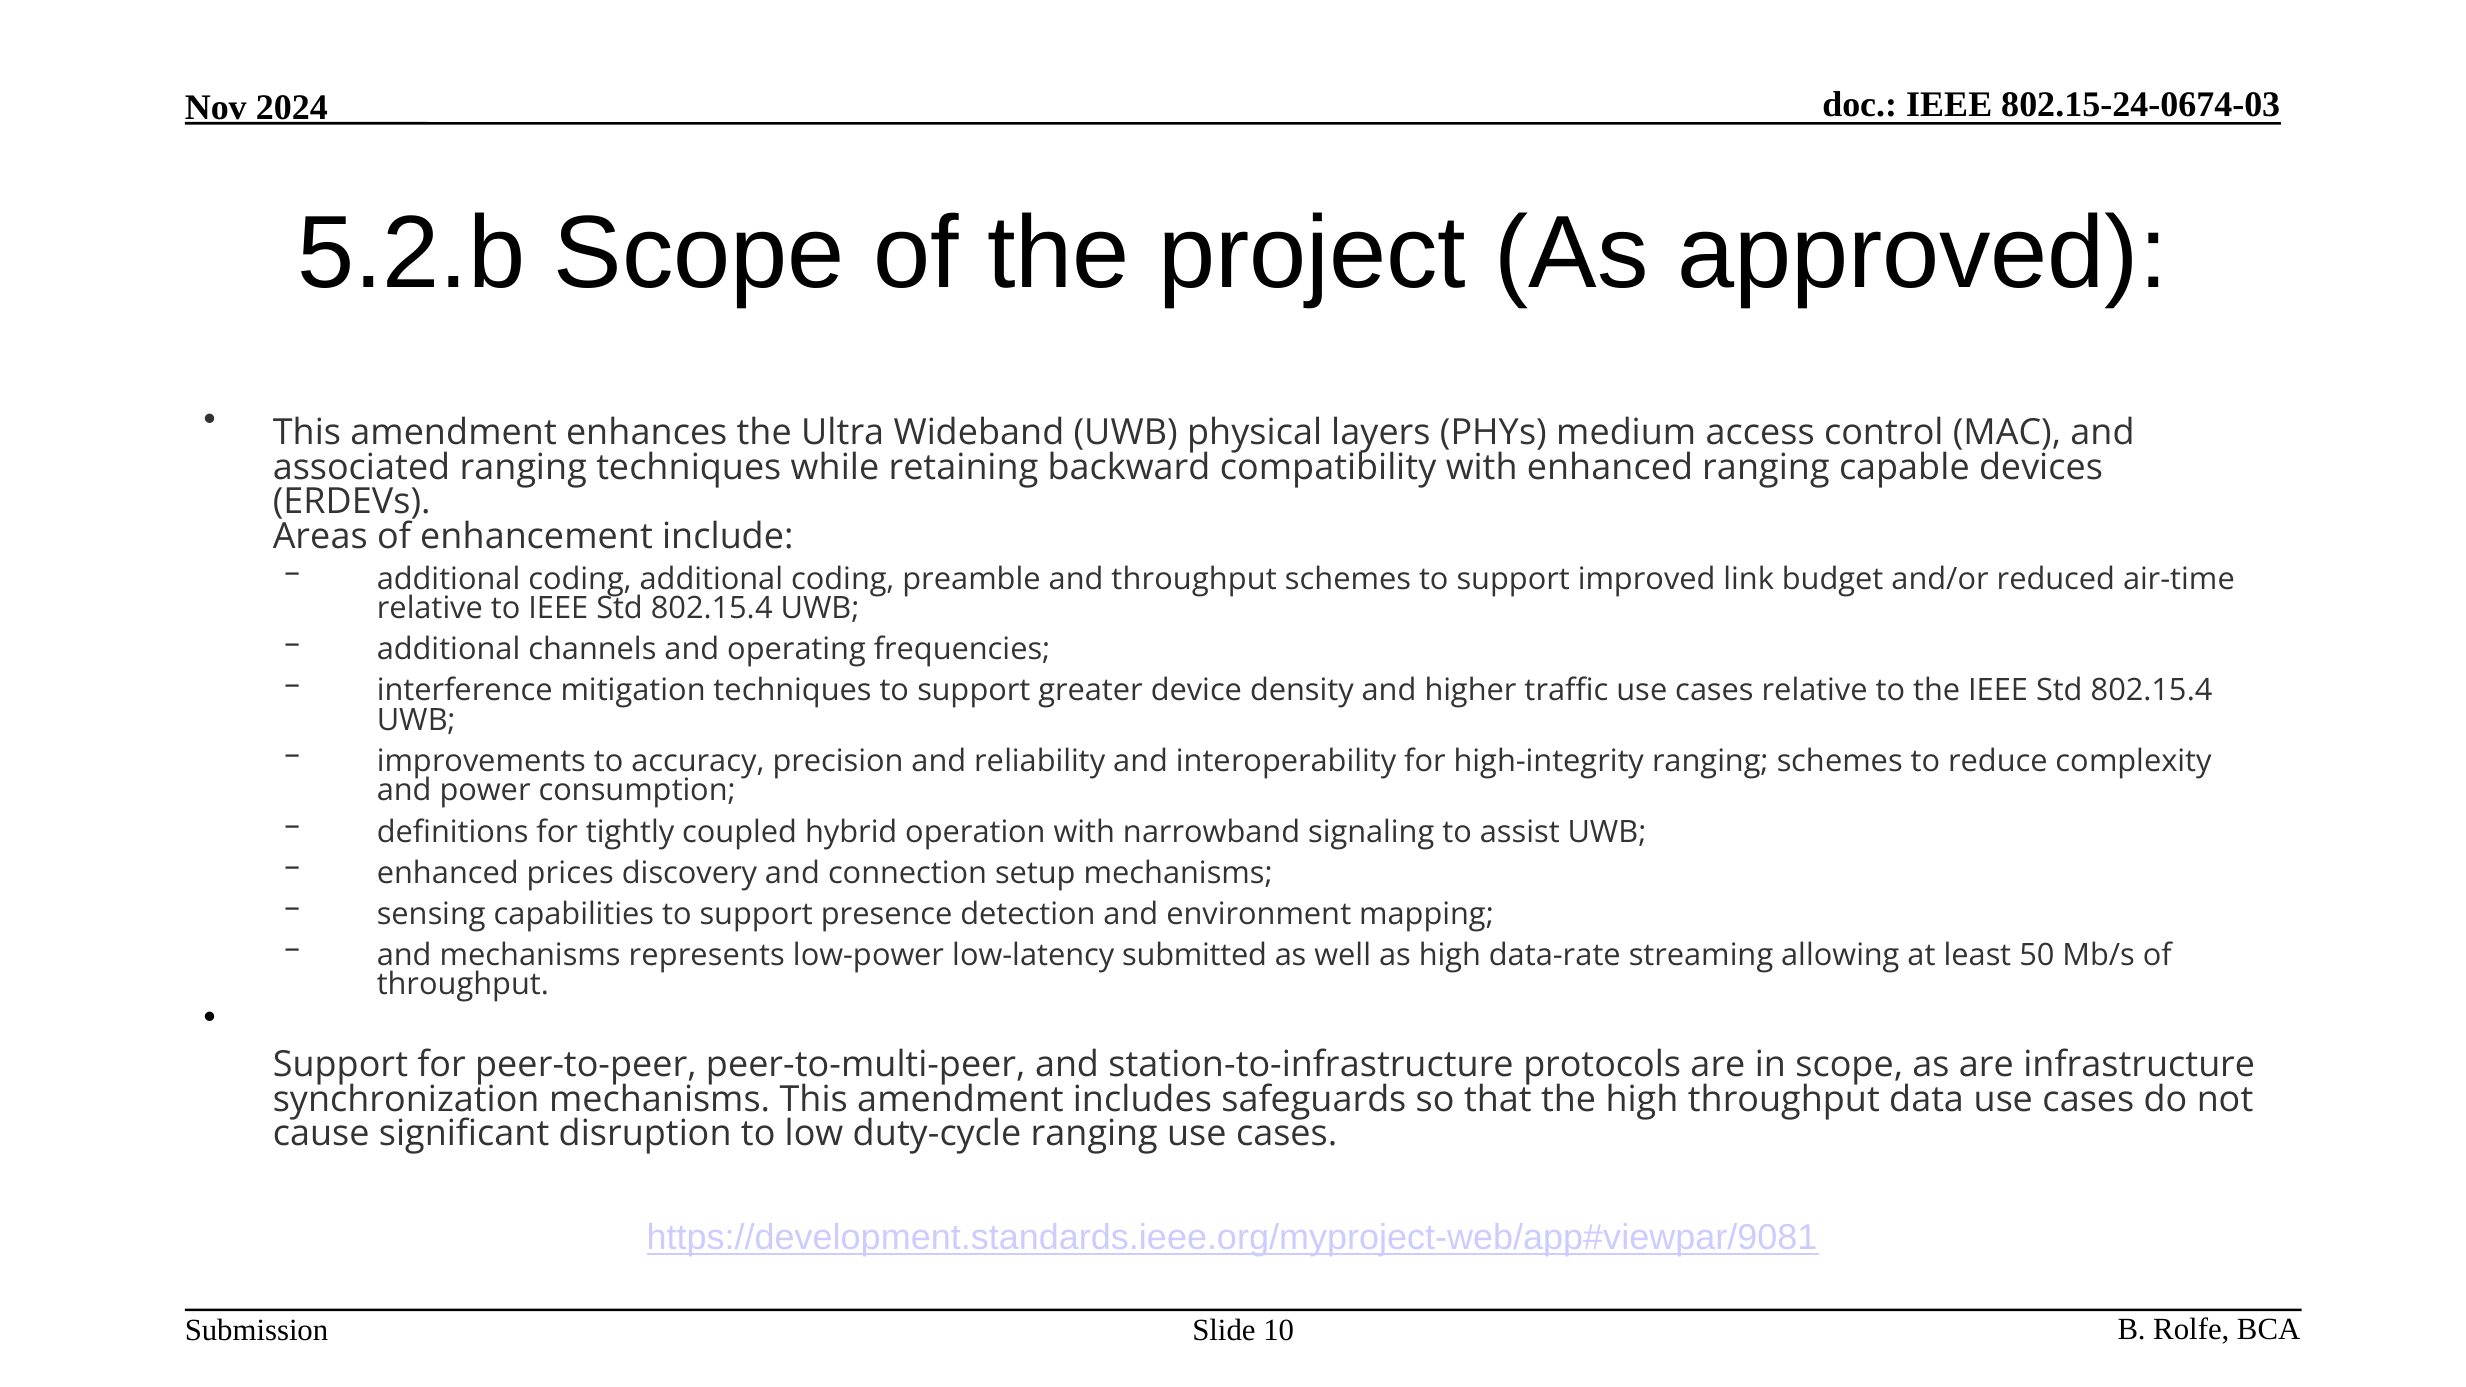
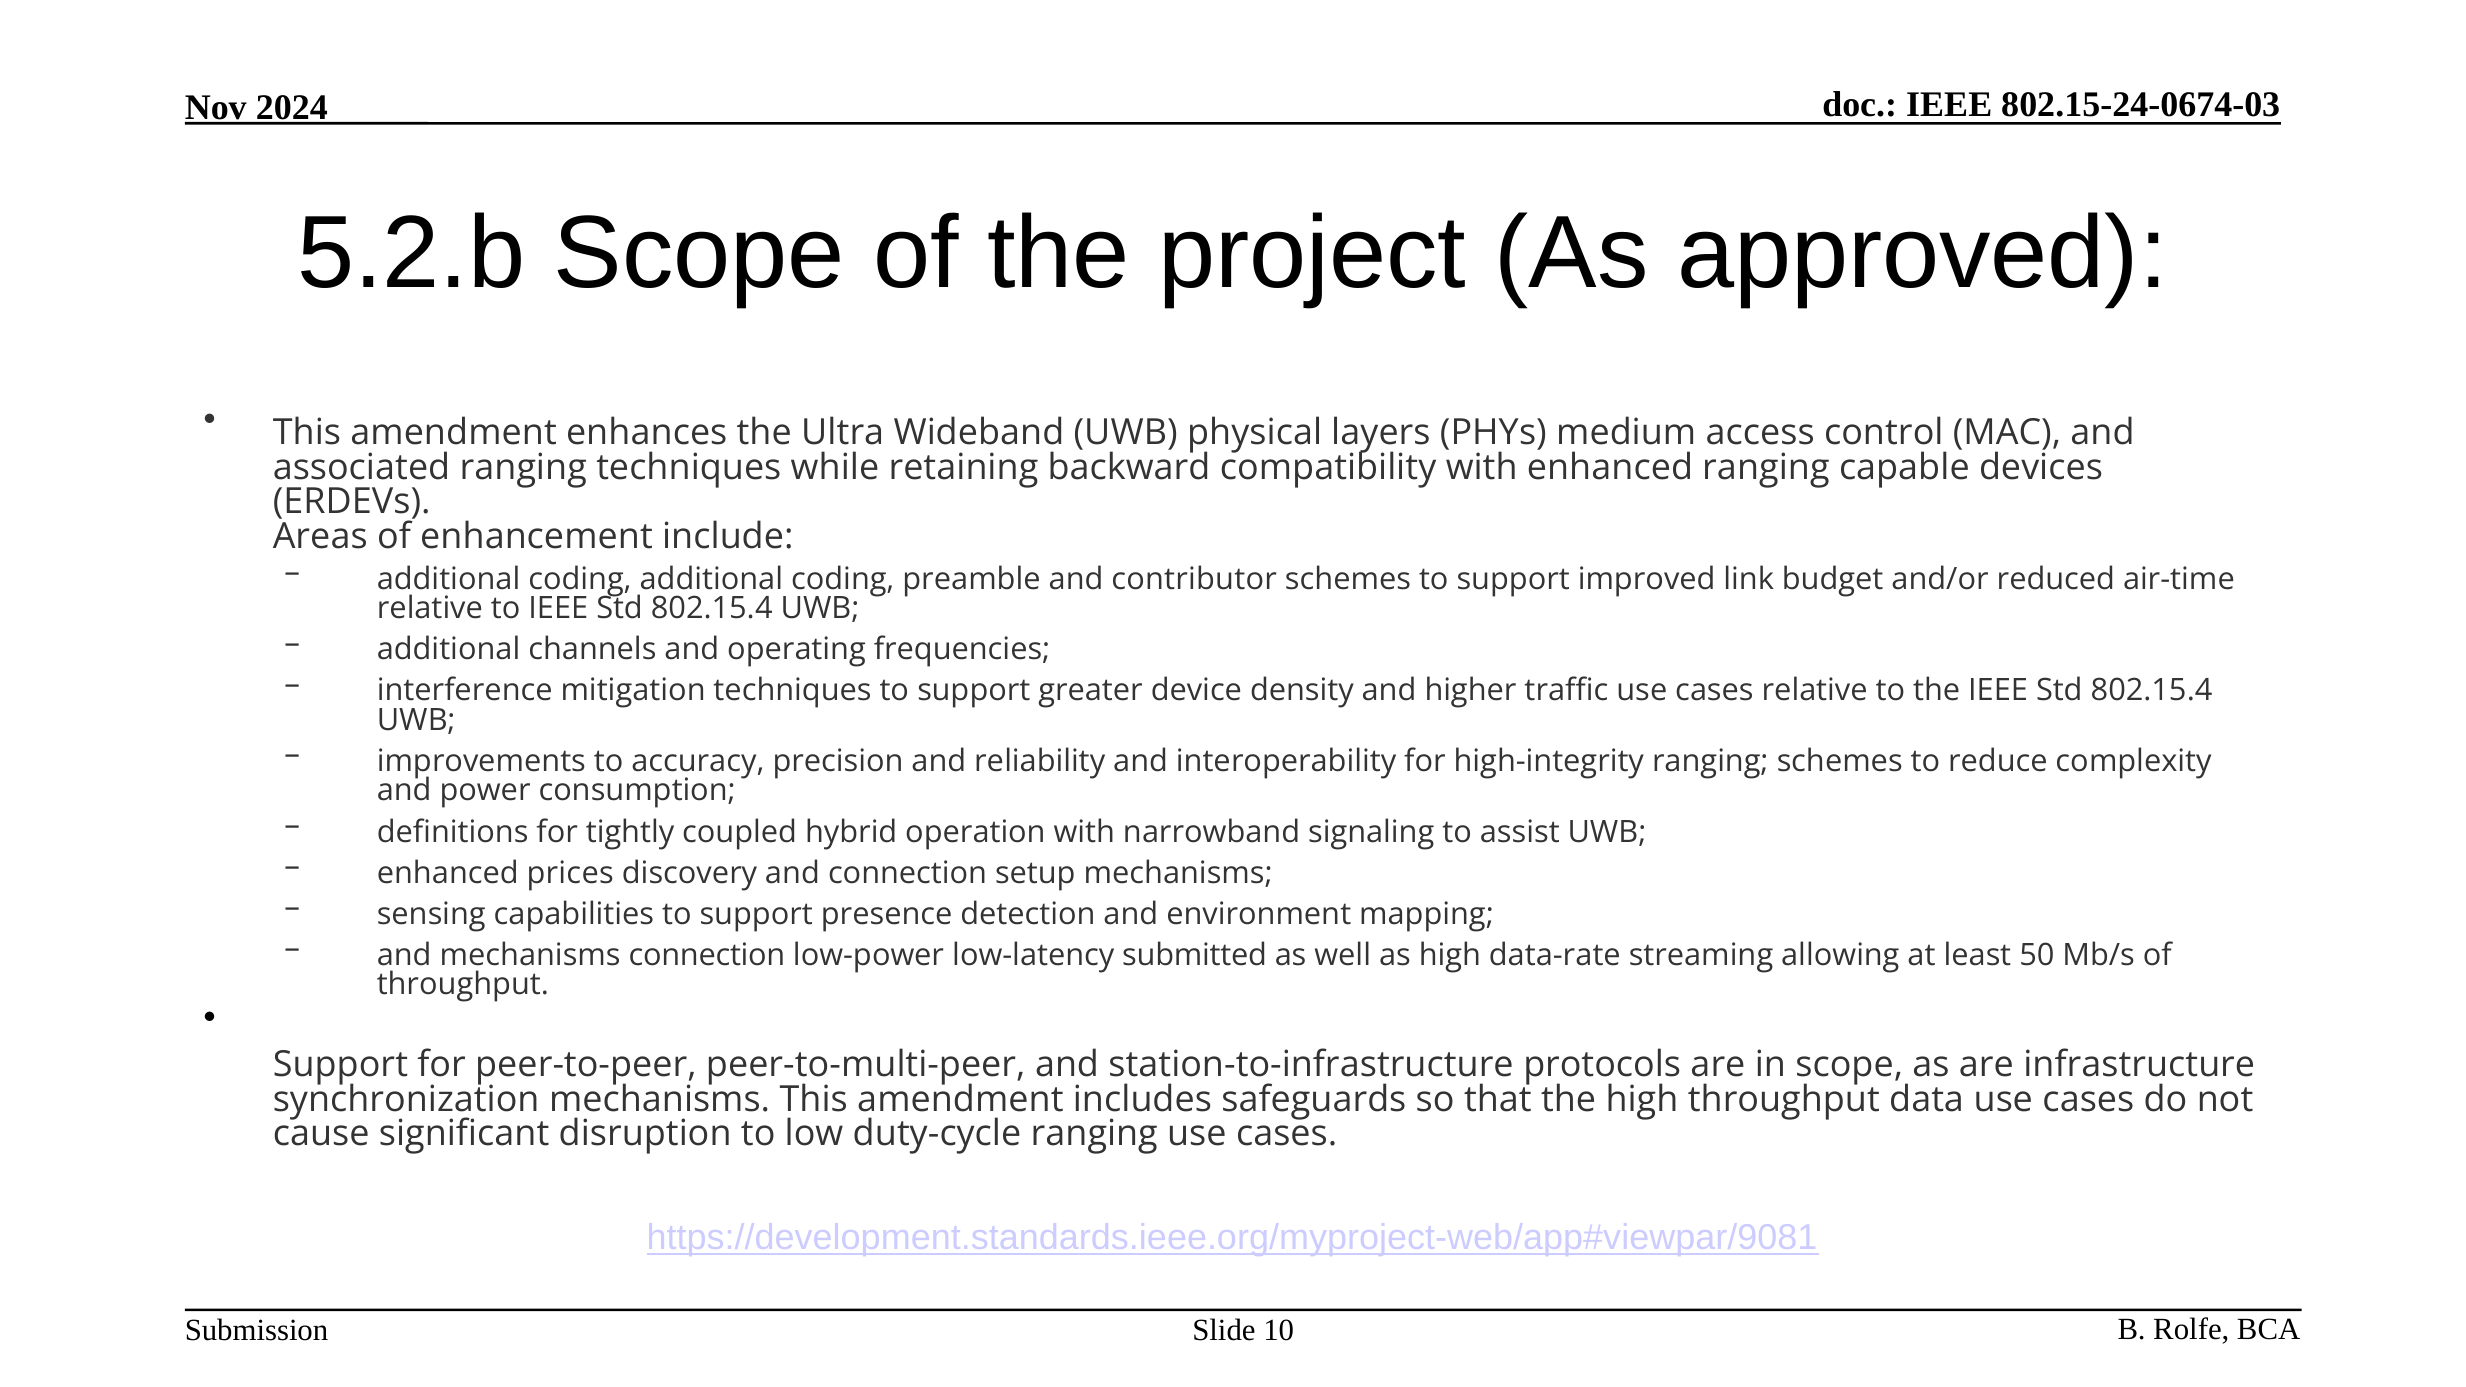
and throughput: throughput -> contributor
mechanisms represents: represents -> connection
